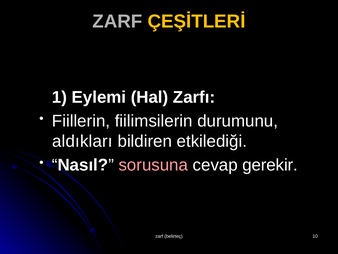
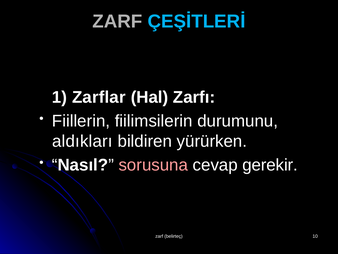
ÇEŞİTLERİ colour: yellow -> light blue
Eylemi: Eylemi -> Zarflar
etkilediği: etkilediği -> yürürken
